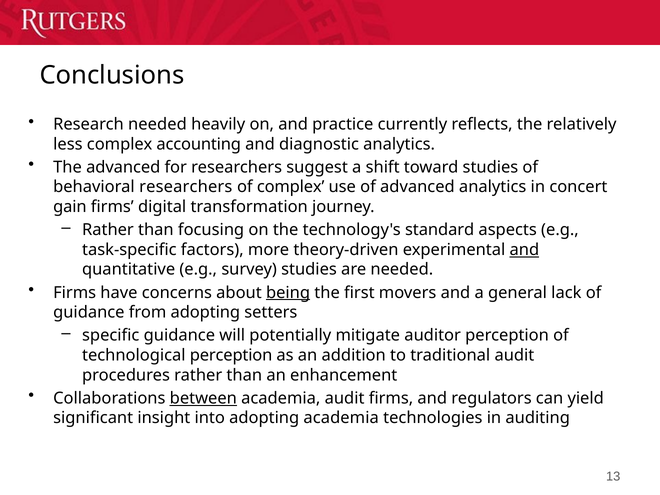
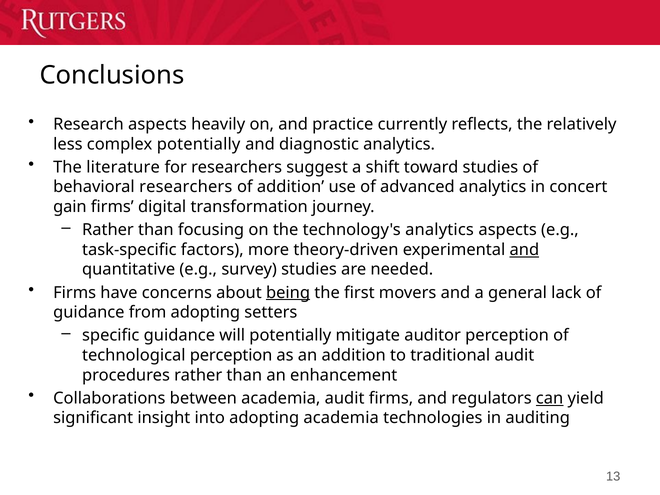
Research needed: needed -> aspects
complex accounting: accounting -> potentially
The advanced: advanced -> literature
of complex: complex -> addition
technology's standard: standard -> analytics
between underline: present -> none
can underline: none -> present
